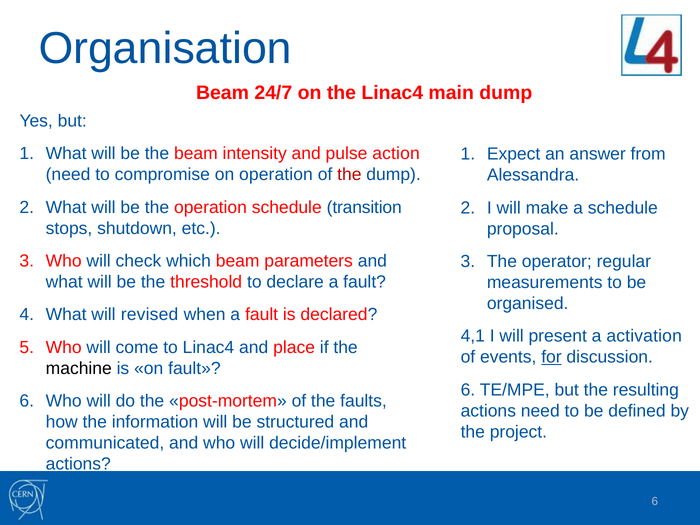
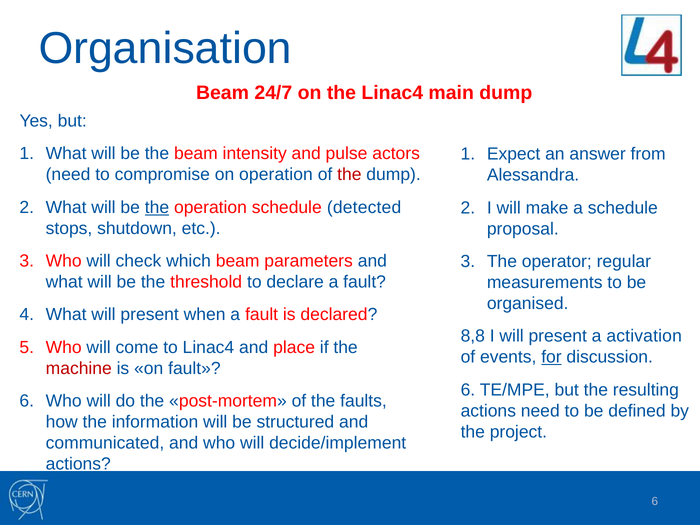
action: action -> actors
the at (157, 207) underline: none -> present
transition: transition -> detected
What will revised: revised -> present
4,1: 4,1 -> 8,8
machine colour: black -> red
